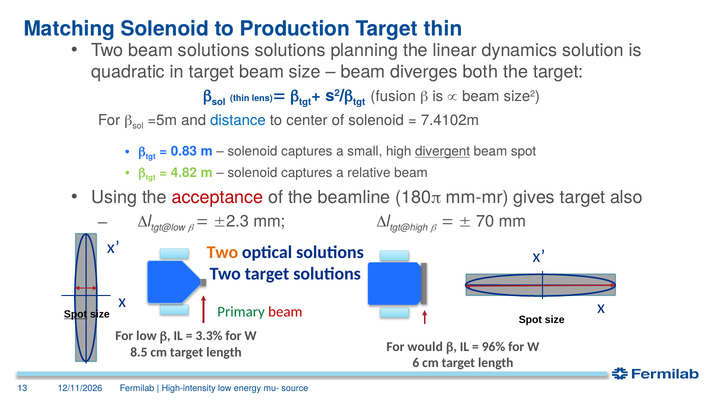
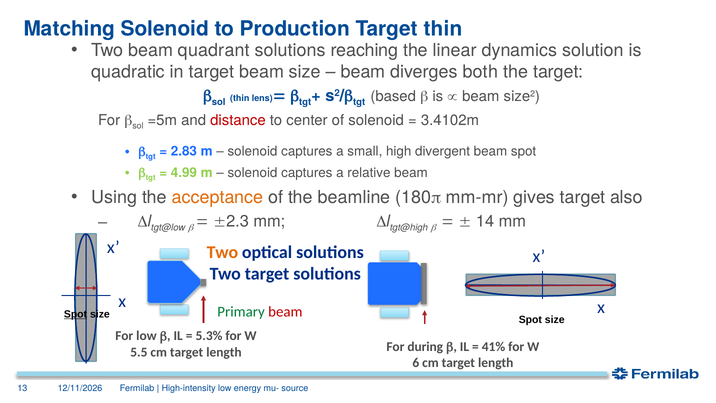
beam solutions: solutions -> quadrant
planning: planning -> reaching
fusion: fusion -> based
distance colour: blue -> red
7.4102m: 7.4102m -> 3.4102m
0.83: 0.83 -> 2.83
divergent underline: present -> none
4.82: 4.82 -> 4.99
acceptance colour: red -> orange
70: 70 -> 14
3.3%: 3.3% -> 5.3%
8.5: 8.5 -> 5.5
would: would -> during
96%: 96% -> 41%
